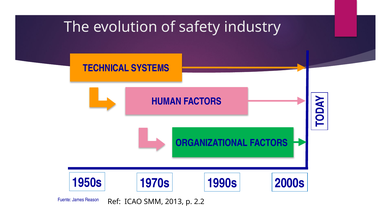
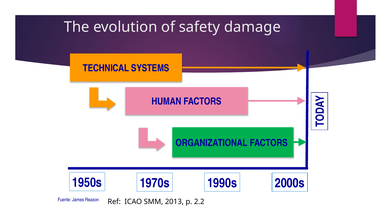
industry: industry -> damage
